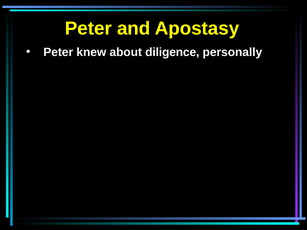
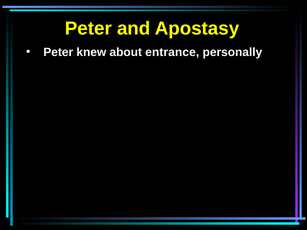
diligence: diligence -> entrance
